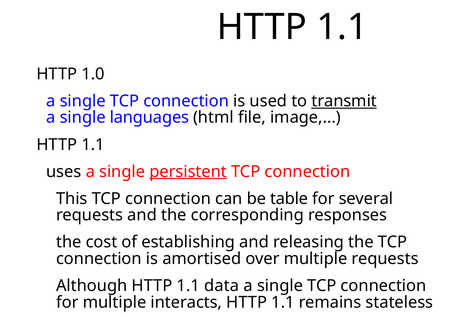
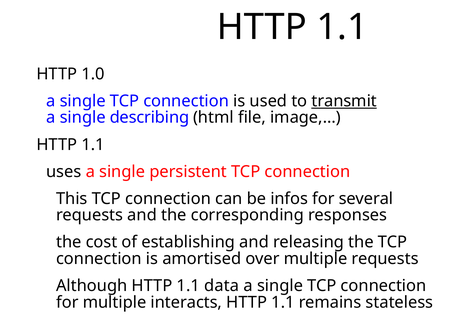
languages: languages -> describing
persistent underline: present -> none
table: table -> infos
